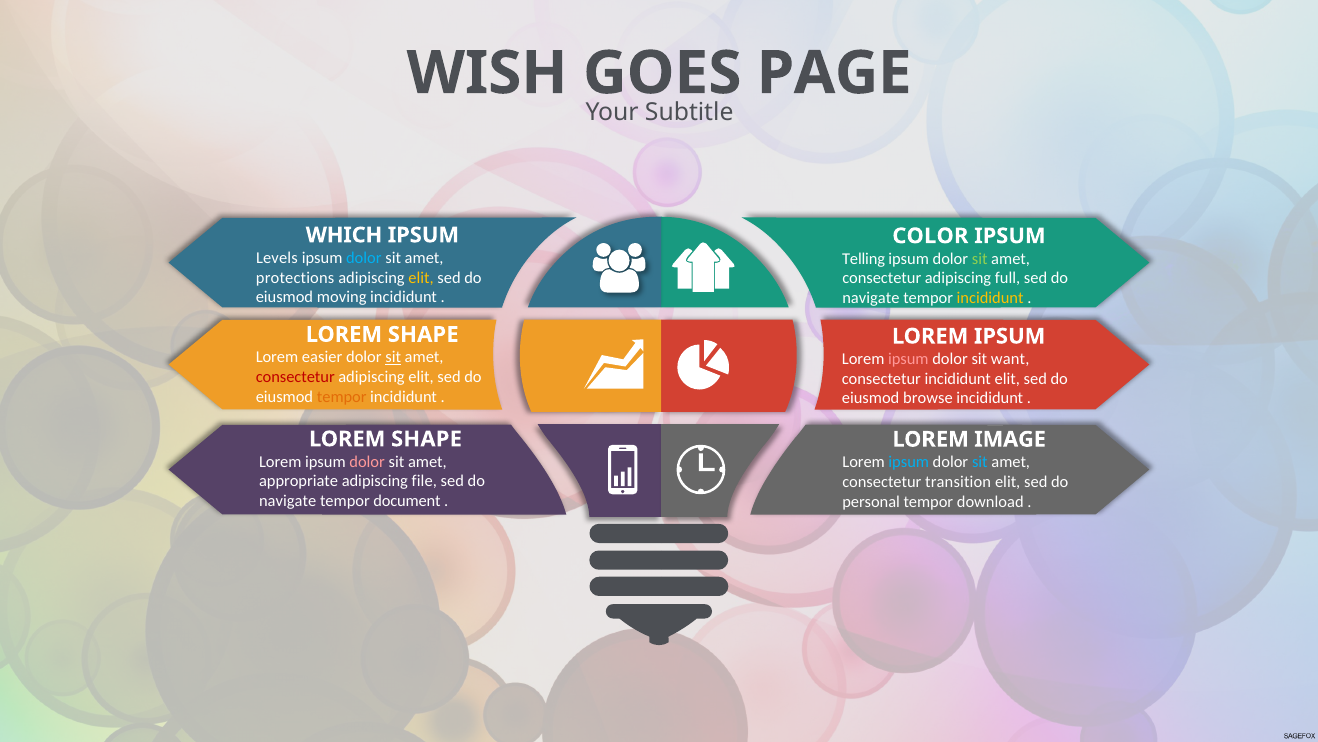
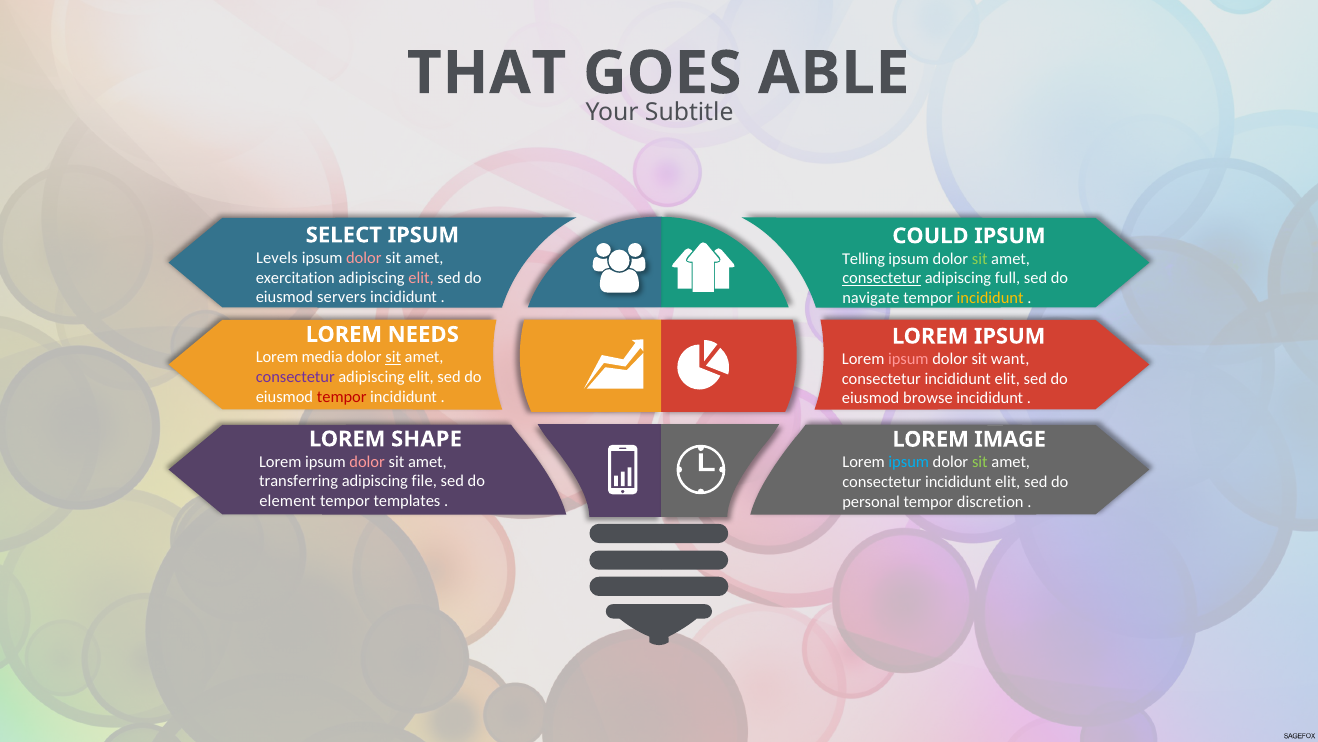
WISH: WISH -> THAT
PAGE: PAGE -> ABLE
WHICH: WHICH -> SELECT
COLOR: COLOR -> COULD
dolor at (364, 258) colour: light blue -> pink
protections: protections -> exercitation
elit at (421, 277) colour: yellow -> pink
consectetur at (882, 278) underline: none -> present
moving: moving -> servers
SHAPE at (423, 334): SHAPE -> NEEDS
easier: easier -> media
consectetur at (295, 377) colour: red -> purple
tempor at (342, 396) colour: orange -> red
sit at (980, 462) colour: light blue -> light green
appropriate: appropriate -> transferring
transition at (958, 481): transition -> incididunt
navigate at (288, 501): navigate -> element
document: document -> templates
download: download -> discretion
